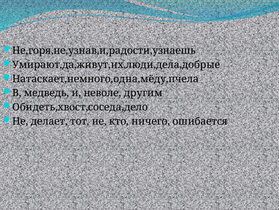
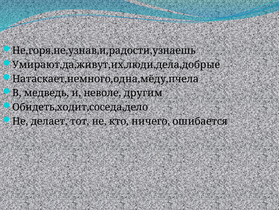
Обидеть,хвост,соседа,дело: Обидеть,хвост,соседа,дело -> Обидеть,ходит,соседа,дело
